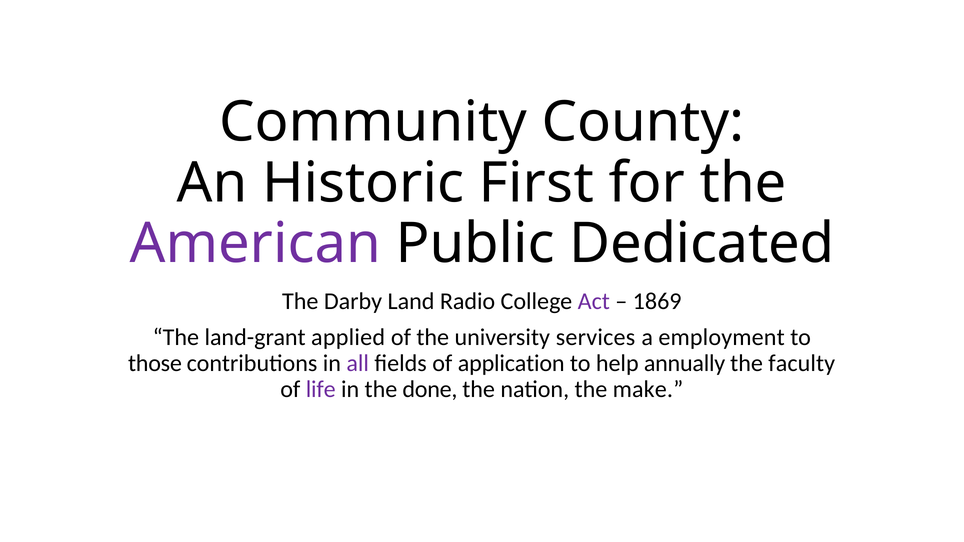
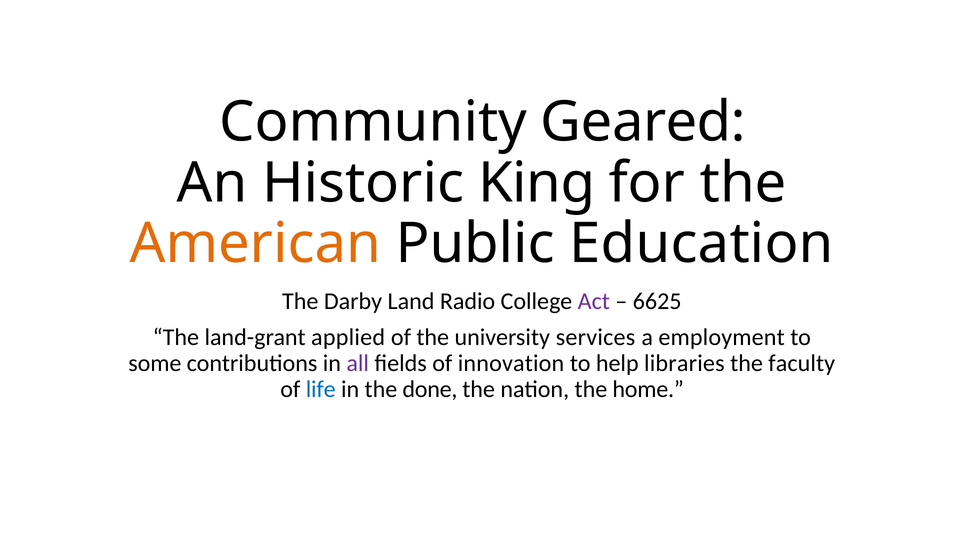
County: County -> Geared
First: First -> King
American colour: purple -> orange
Dedicated: Dedicated -> Education
1869: 1869 -> 6625
those: those -> some
application: application -> innovation
annually: annually -> libraries
life colour: purple -> blue
make: make -> home
